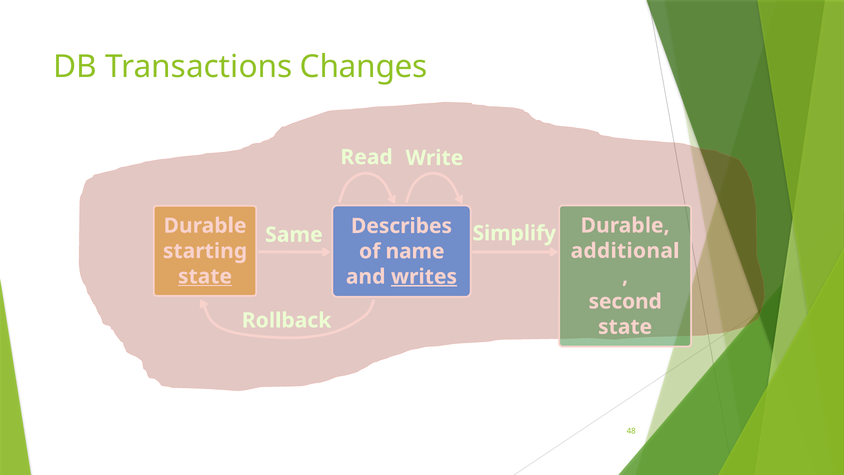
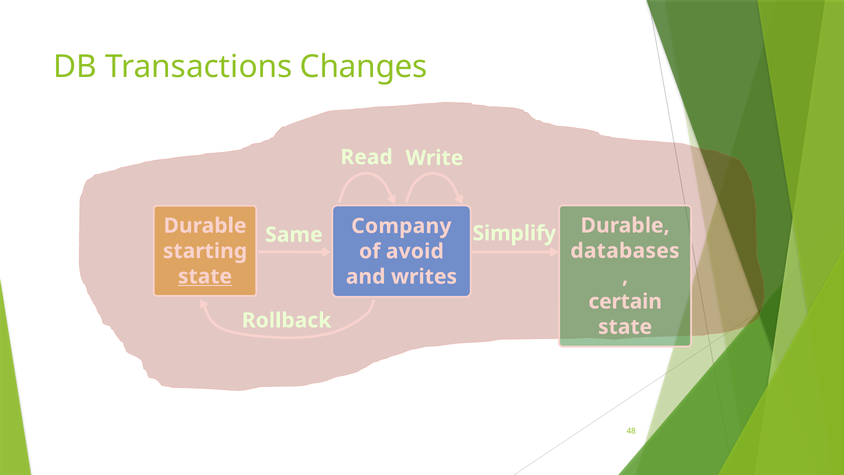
Describes: Describes -> Company
additional: additional -> databases
name: name -> avoid
writes underline: present -> none
second: second -> certain
